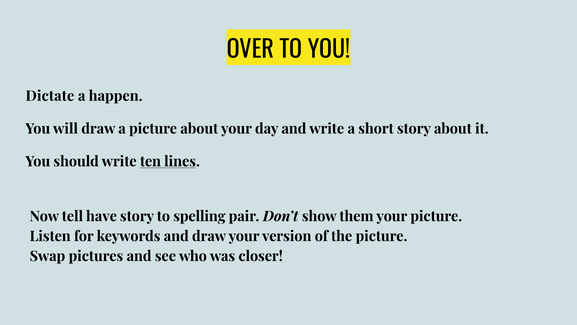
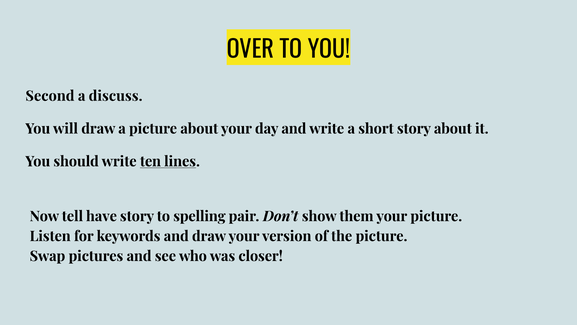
Dictate: Dictate -> Second
happen: happen -> discuss
